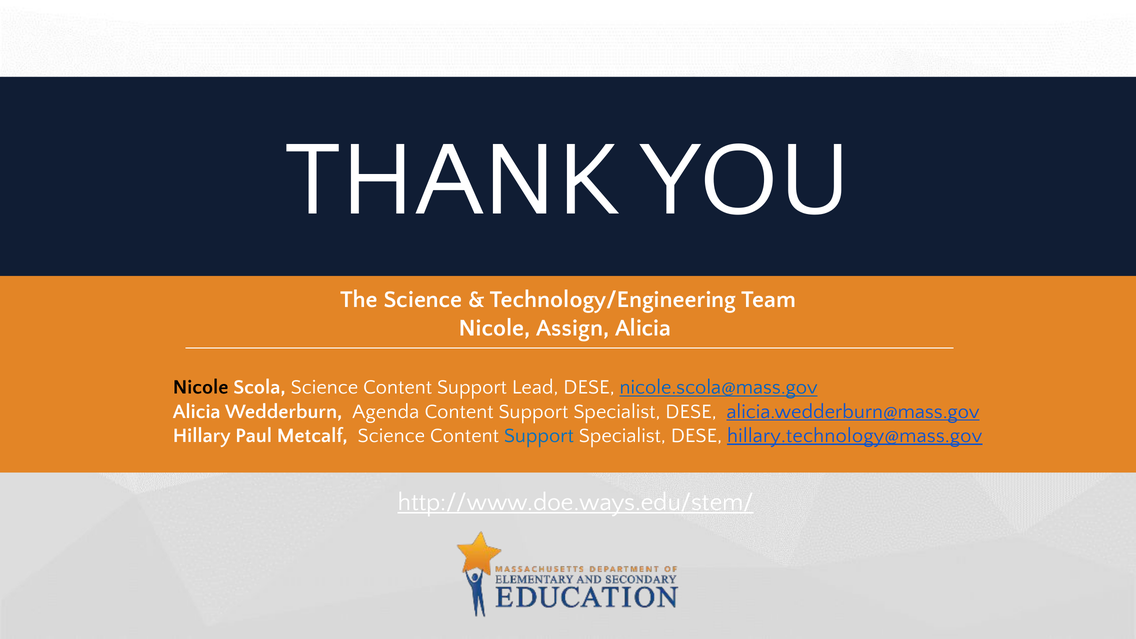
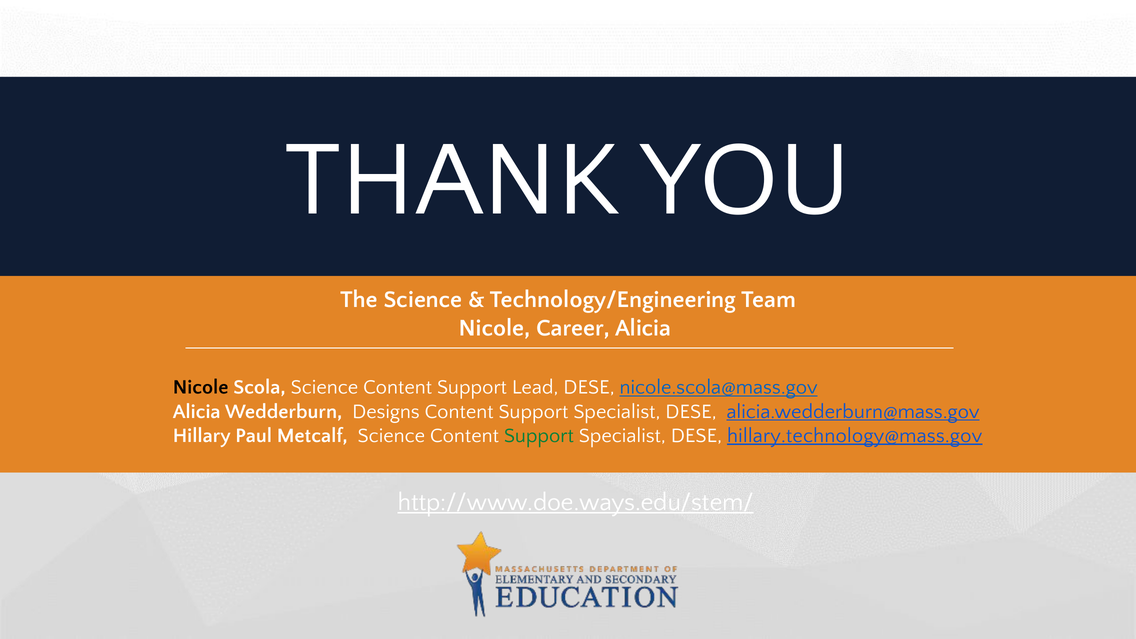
Assign: Assign -> Career
Agenda: Agenda -> Designs
Support at (539, 436) colour: blue -> green
